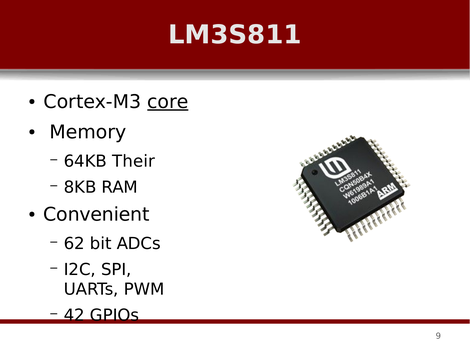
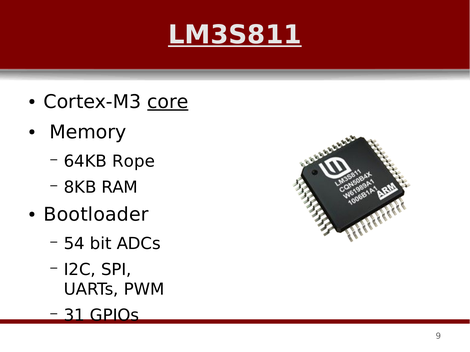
LM3S811 underline: none -> present
Their: Their -> Rope
Convenient: Convenient -> Bootloader
62: 62 -> 54
42: 42 -> 31
